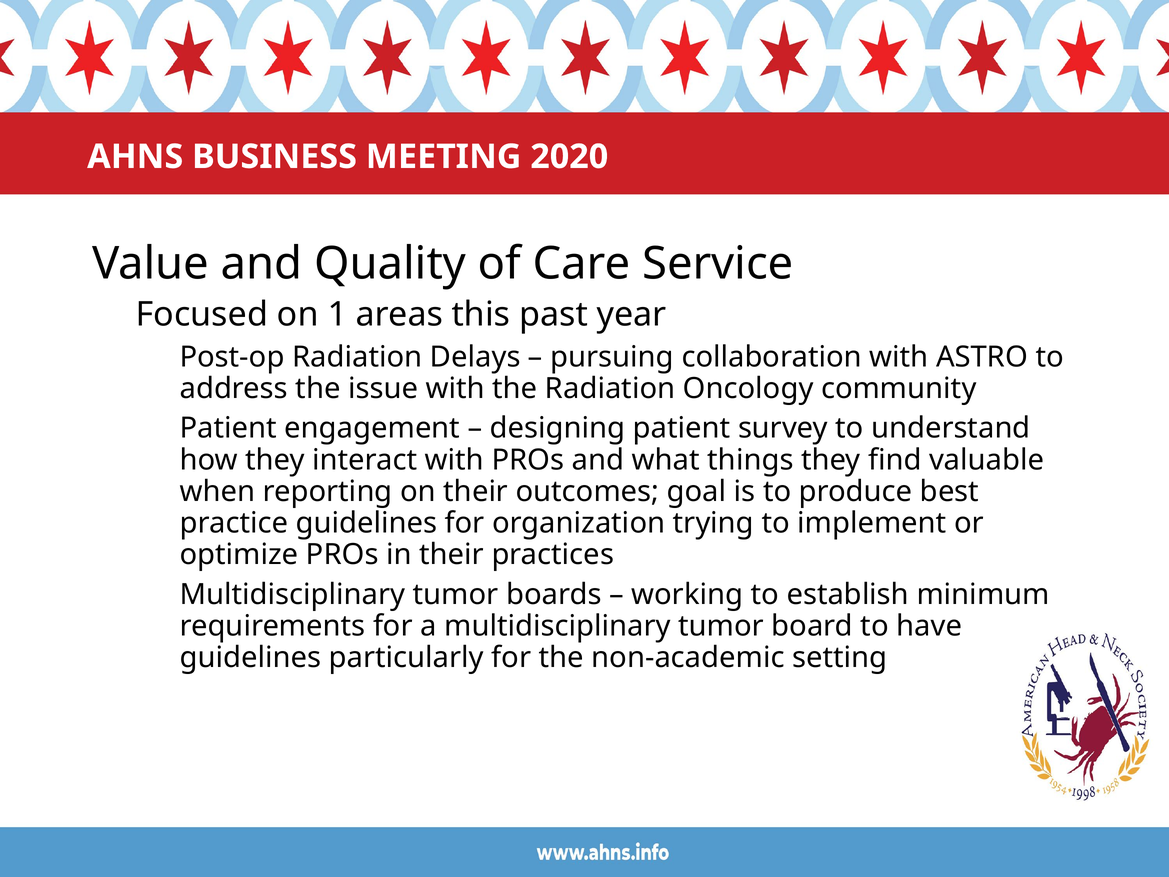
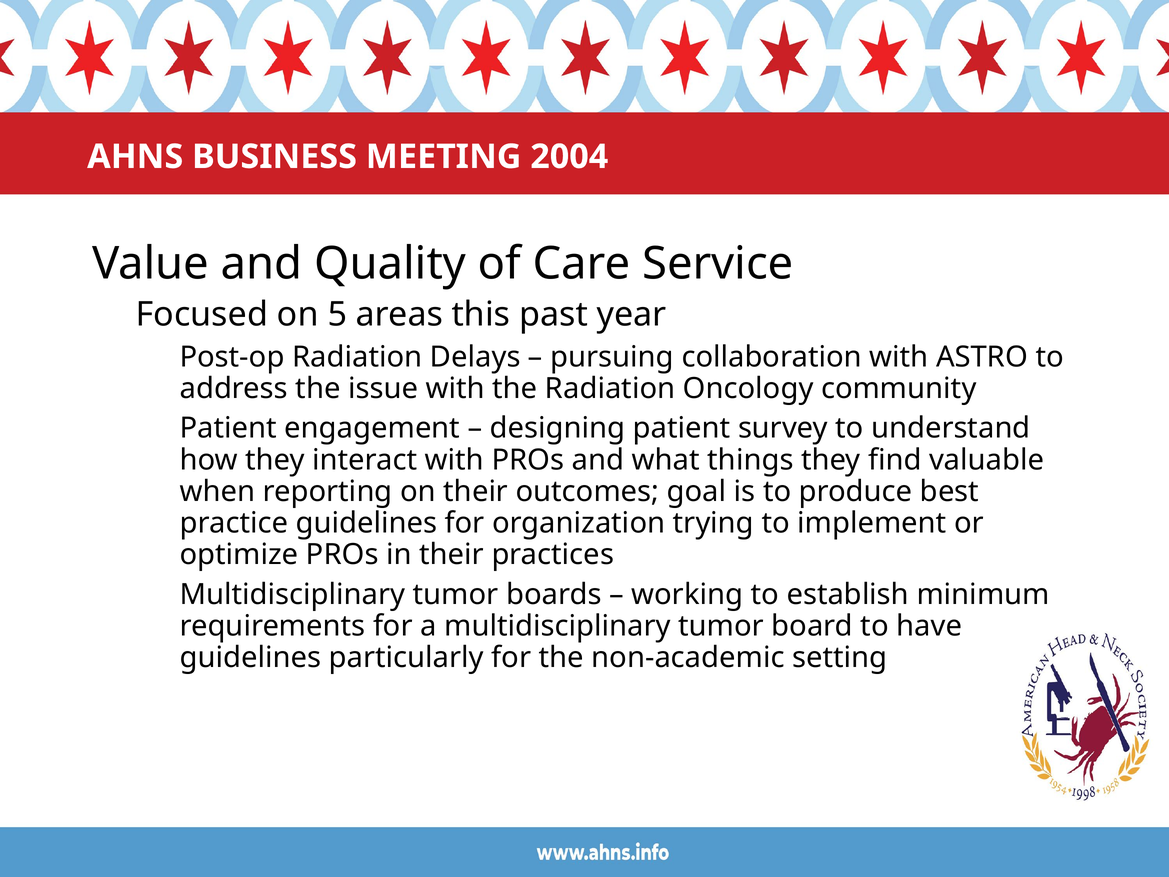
2020: 2020 -> 2004
1: 1 -> 5
